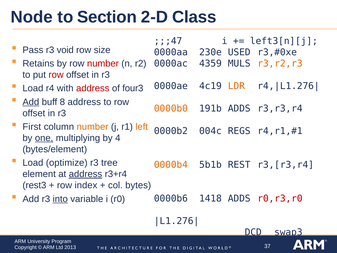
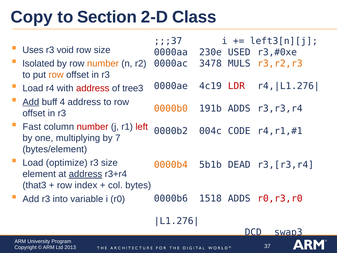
Node: Node -> Copy
;;;47: ;;;47 -> ;;;37
Pass: Pass -> Uses
Retains: Retains -> Isolated
number at (103, 63) colour: red -> orange
4359: 4359 -> 3478
row at (56, 75) colour: red -> orange
LDR colour: orange -> red
four3: four3 -> tree3
8: 8 -> 4
First: First -> Fast
number at (93, 127) colour: orange -> red
left colour: orange -> red
REGS: REGS -> CODE
one underline: present -> none
4: 4 -> 7
r3 tree: tree -> size
REST: REST -> DEAD
rest3: rest3 -> that3
into underline: present -> none
1418: 1418 -> 1518
